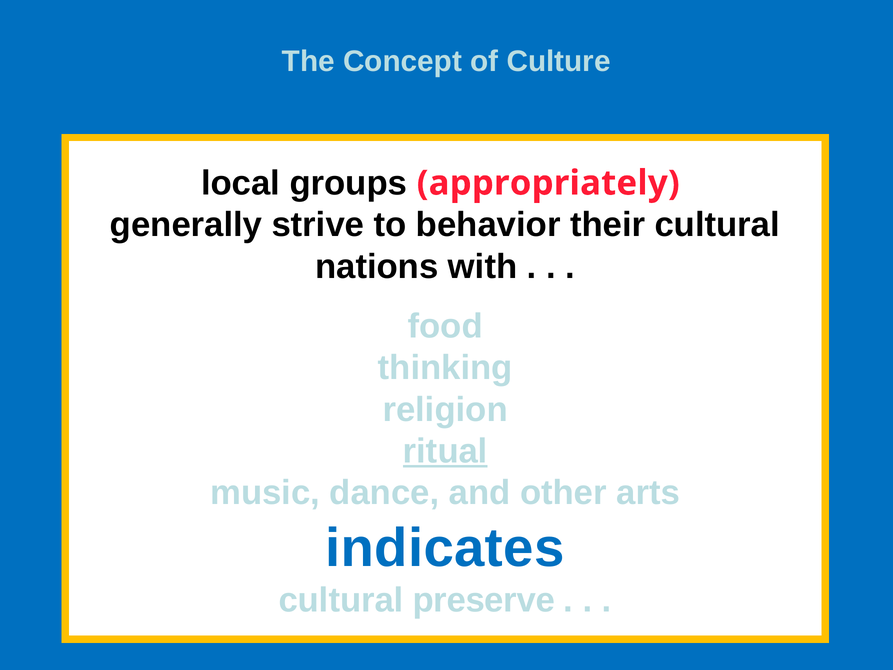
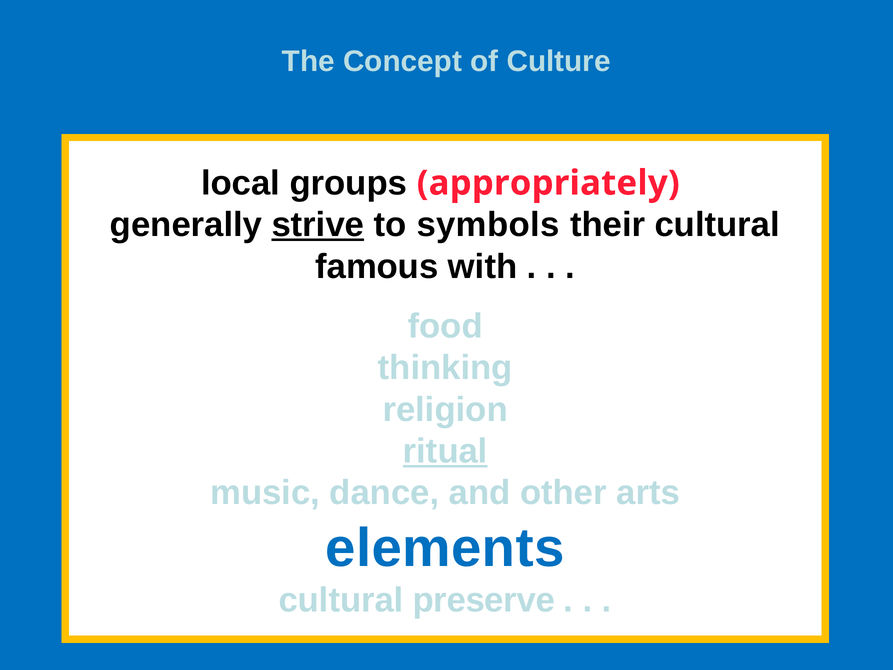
strive underline: none -> present
behavior: behavior -> symbols
nations: nations -> famous
indicates: indicates -> elements
